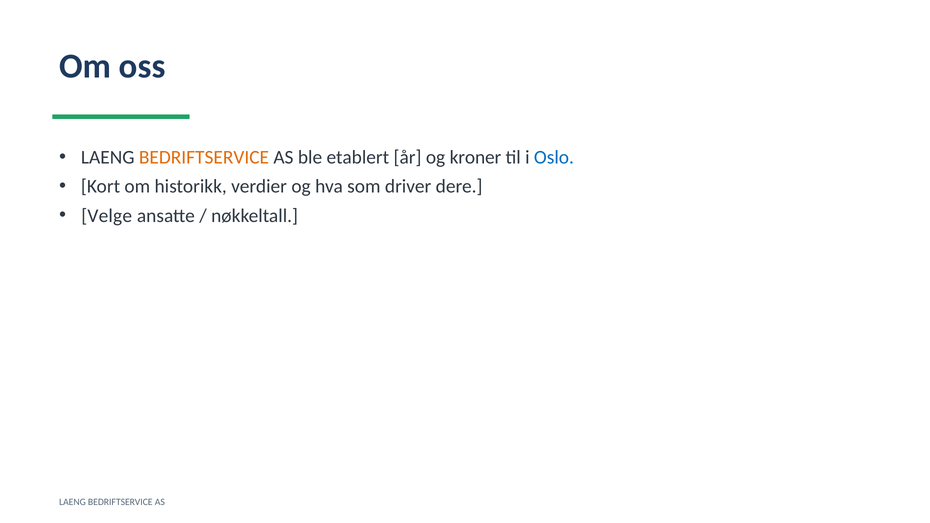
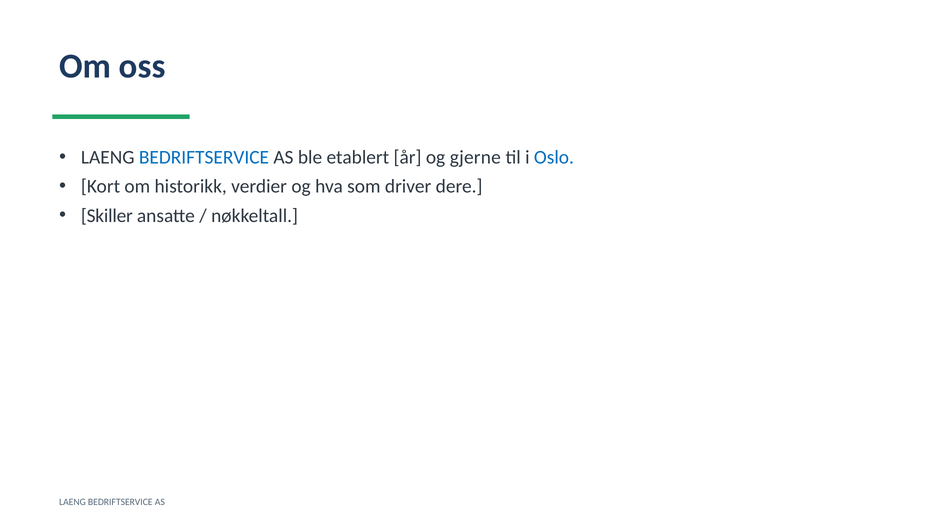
BEDRIFTSERVICE at (204, 158) colour: orange -> blue
kroner: kroner -> gjerne
Velge: Velge -> Skiller
